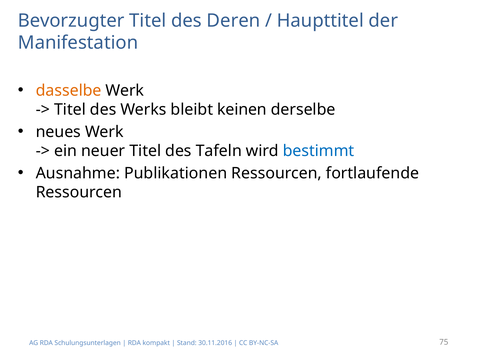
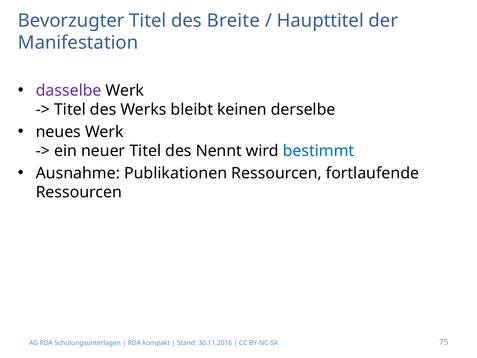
Deren: Deren -> Breite
dasselbe colour: orange -> purple
Tafeln: Tafeln -> Nennt
